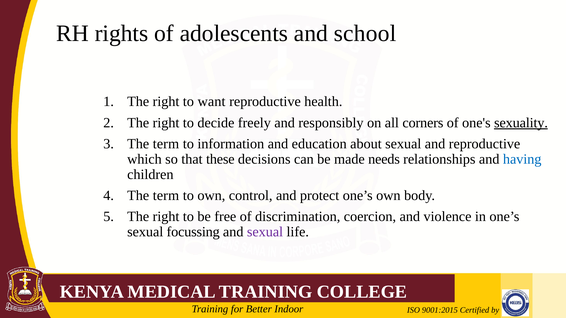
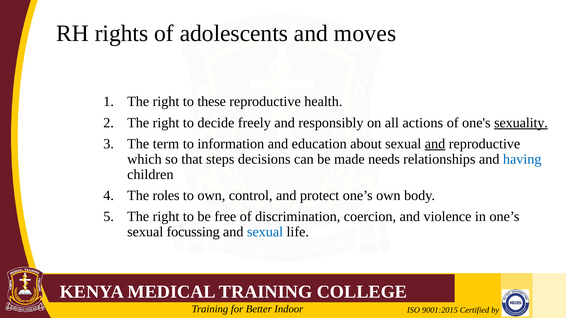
school: school -> moves
want: want -> these
corners: corners -> actions
and at (435, 144) underline: none -> present
these: these -> steps
term at (166, 196): term -> roles
sexual at (265, 232) colour: purple -> blue
